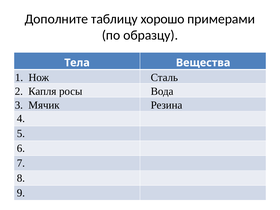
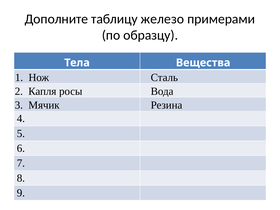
хорошо: хорошо -> железо
